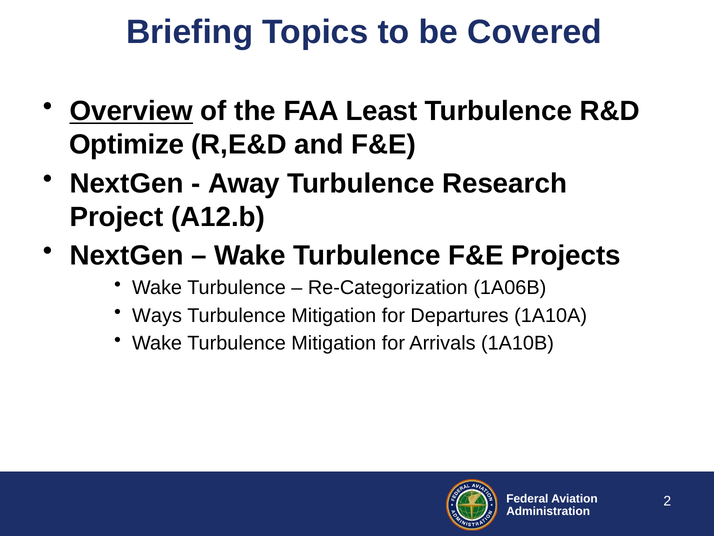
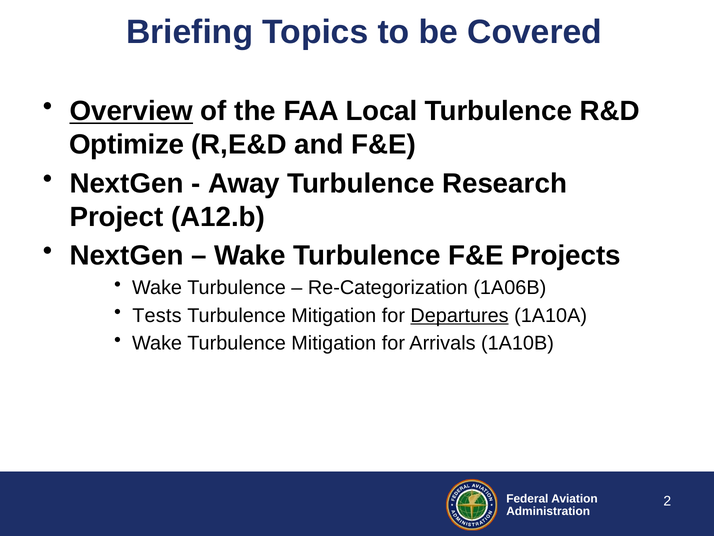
Least: Least -> Local
Ways: Ways -> Tests
Departures underline: none -> present
